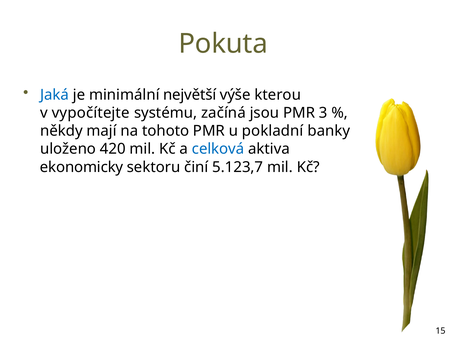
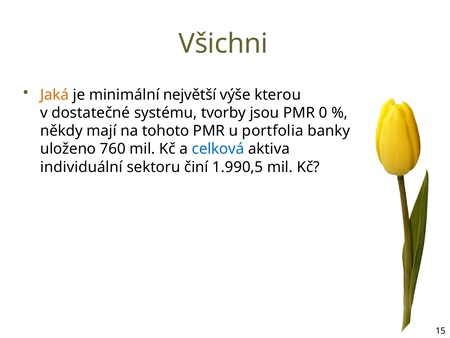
Pokuta: Pokuta -> Všichni
Jaká colour: blue -> orange
vypočítejte: vypočítejte -> dostatečné
začíná: začíná -> tvorby
3: 3 -> 0
pokladní: pokladní -> portfolia
420: 420 -> 760
ekonomicky: ekonomicky -> individuální
5.123,7: 5.123,7 -> 1.990,5
